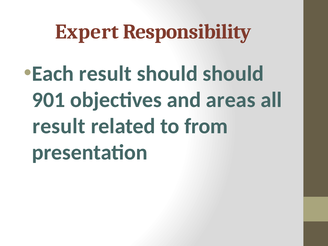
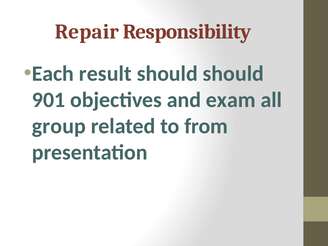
Expert: Expert -> Repair
areas: areas -> exam
result at (59, 126): result -> group
